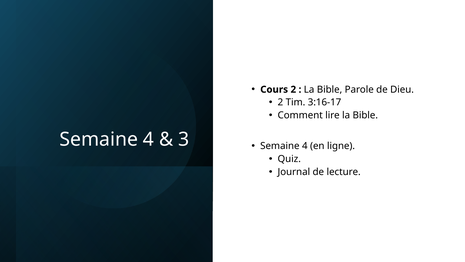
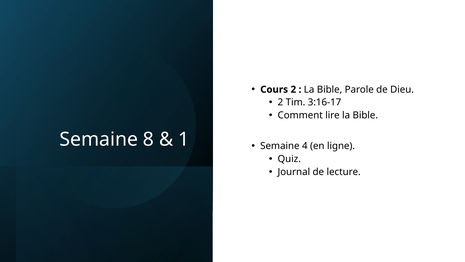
4 at (149, 139): 4 -> 8
3: 3 -> 1
